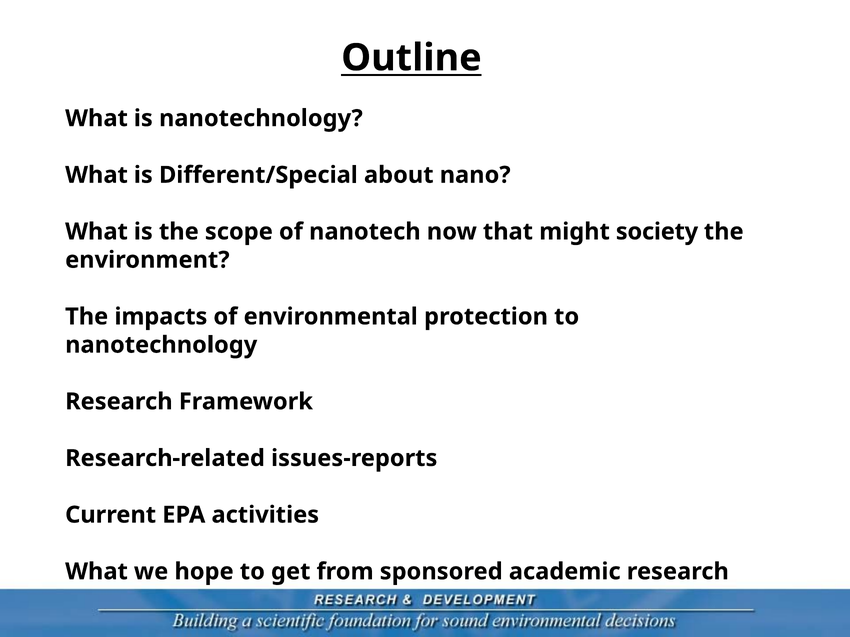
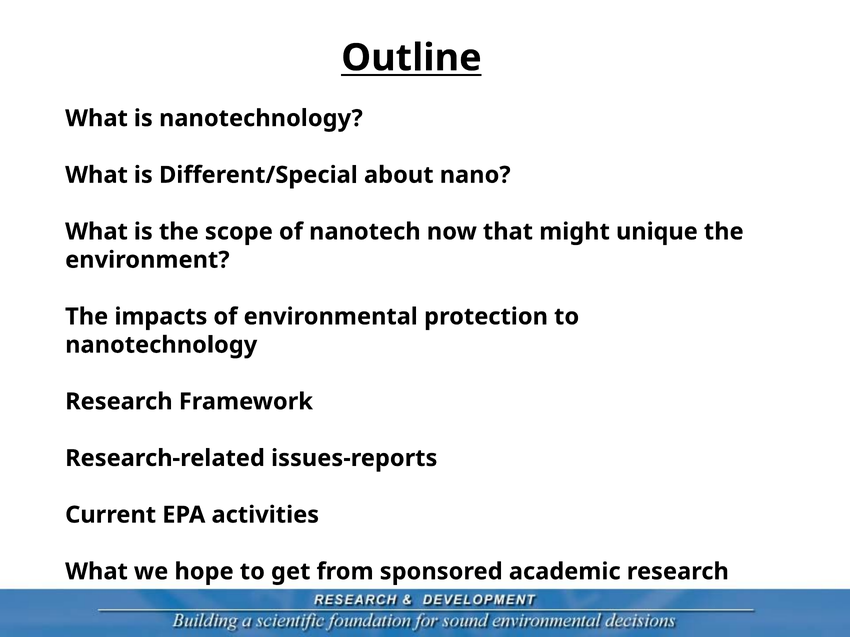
society: society -> unique
